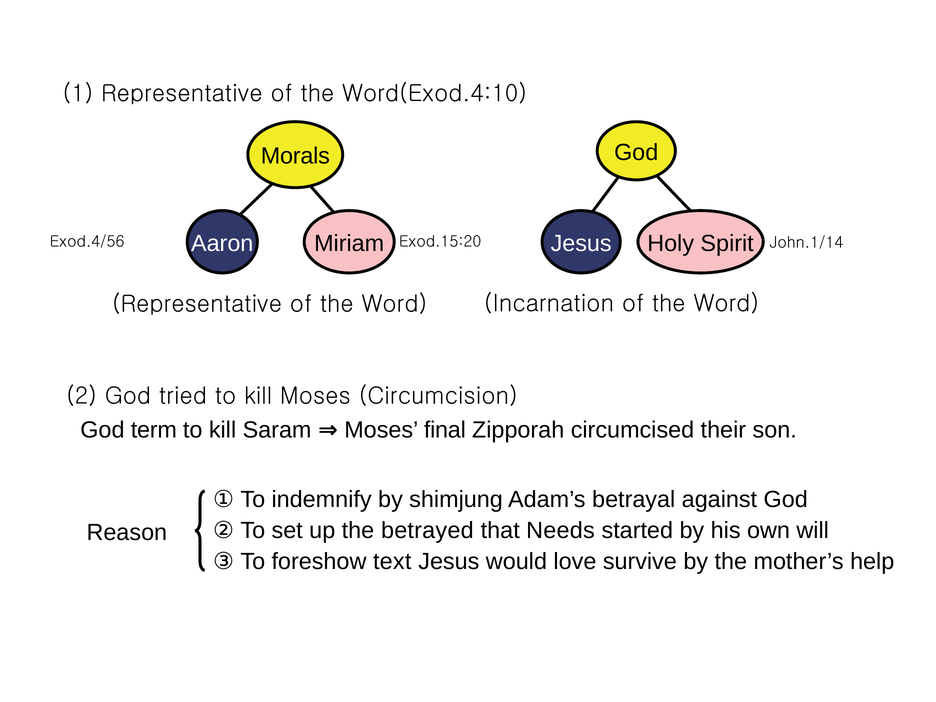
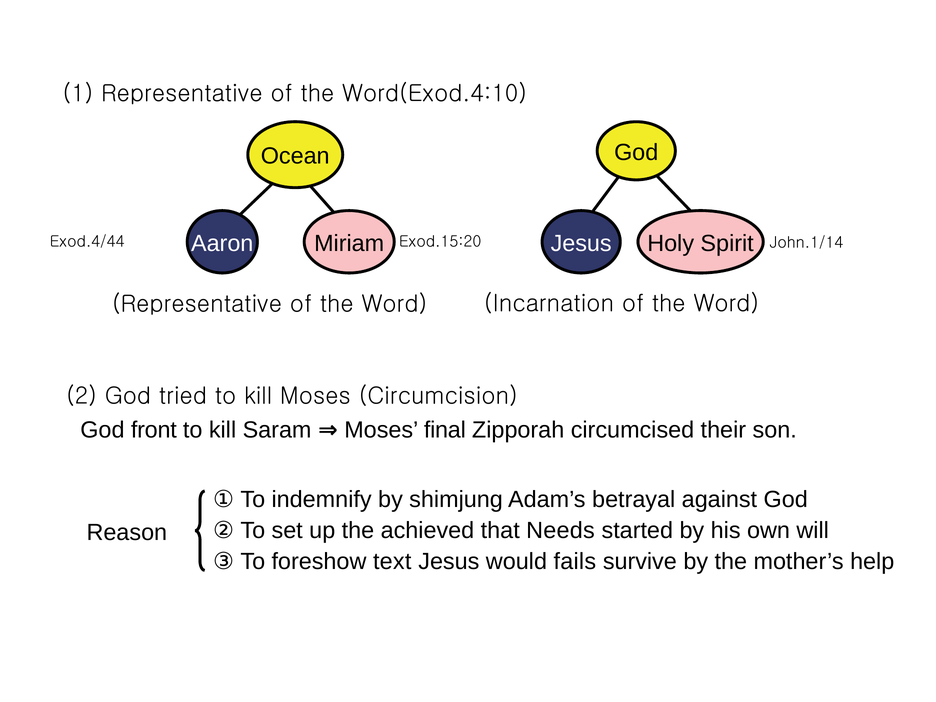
Morals: Morals -> Ocean
Exod.4/56: Exod.4/56 -> Exod.4/44
term: term -> front
betrayed: betrayed -> achieved
love: love -> fails
